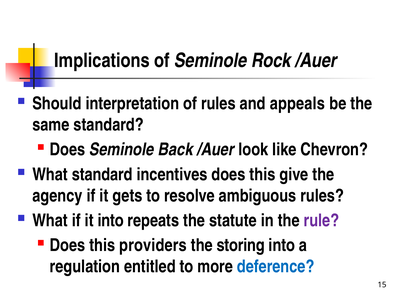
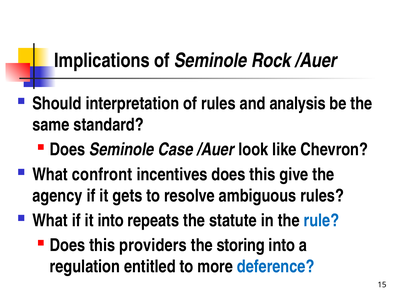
appeals: appeals -> analysis
Back: Back -> Case
What standard: standard -> confront
rule colour: purple -> blue
